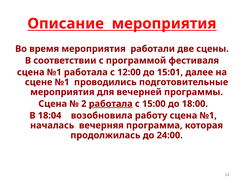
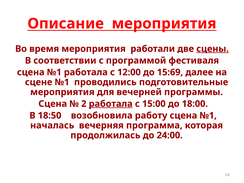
сцены underline: none -> present
15:01: 15:01 -> 15:69
18:04: 18:04 -> 18:50
